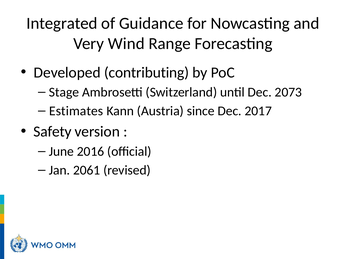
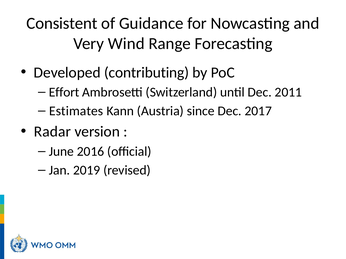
Integrated: Integrated -> Consistent
Stage: Stage -> Effort
2073: 2073 -> 2011
Safety: Safety -> Radar
2061: 2061 -> 2019
